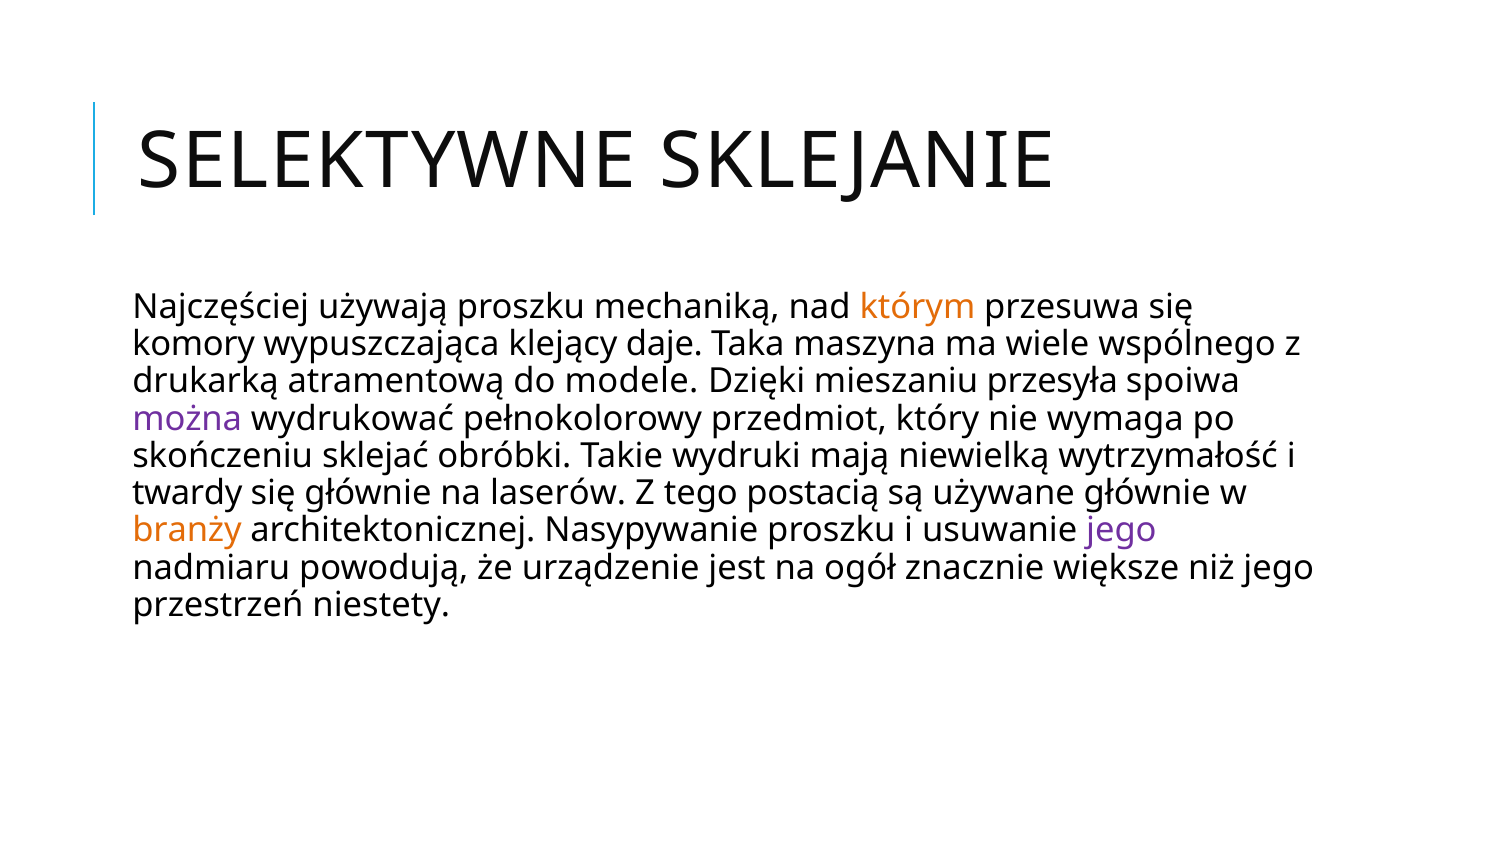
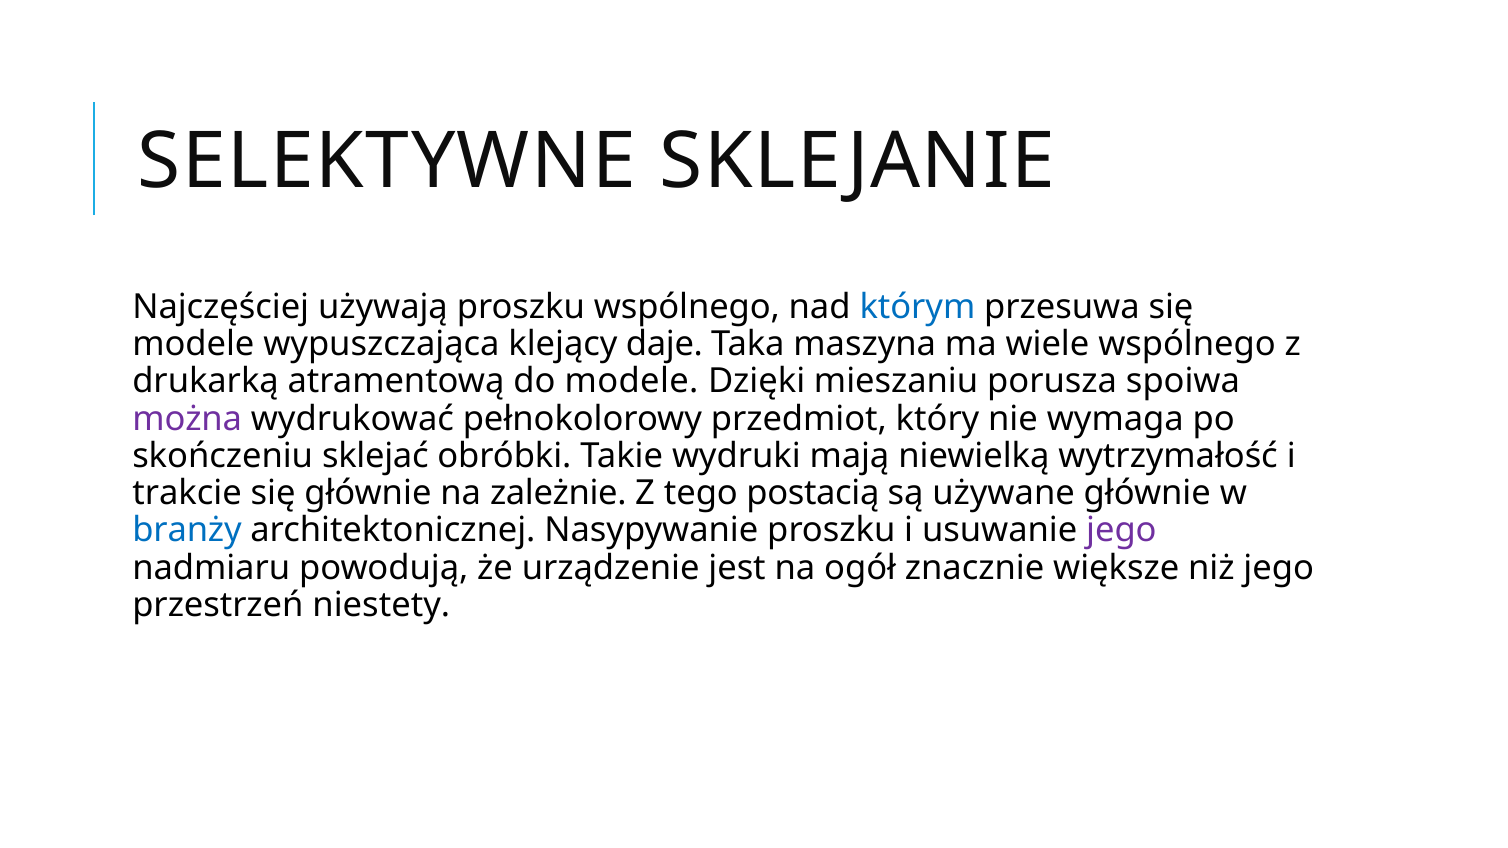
proszku mechaniką: mechaniką -> wspólnego
którym colour: orange -> blue
komory at (194, 344): komory -> modele
przesyła: przesyła -> porusza
twardy: twardy -> trakcie
laserów: laserów -> zależnie
branży colour: orange -> blue
